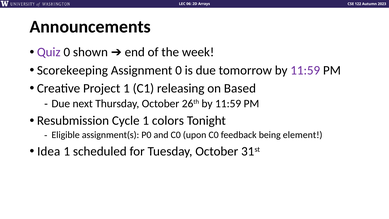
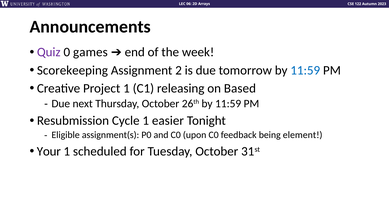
shown: shown -> games
Assignment 0: 0 -> 2
11:59 at (305, 70) colour: purple -> blue
colors: colors -> easier
Idea: Idea -> Your
